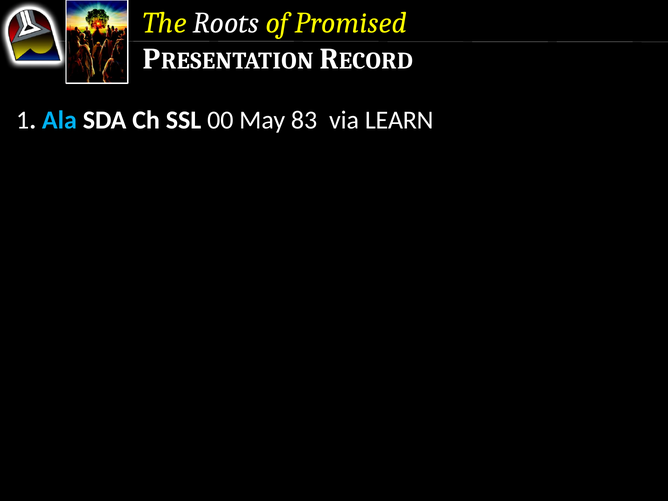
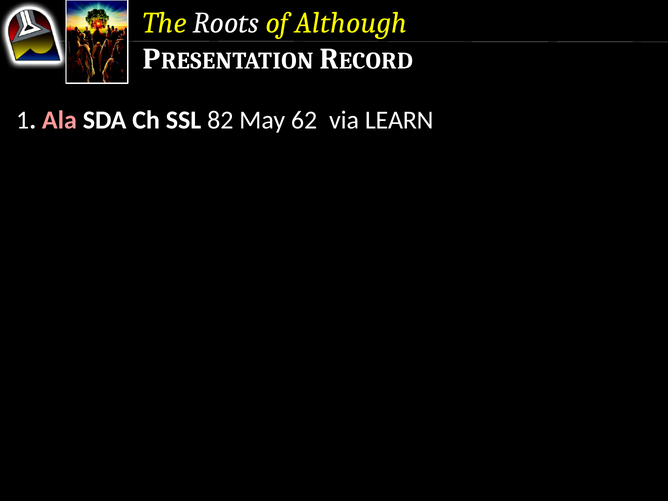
Promised: Promised -> Although
Ala colour: light blue -> pink
00: 00 -> 82
83: 83 -> 62
